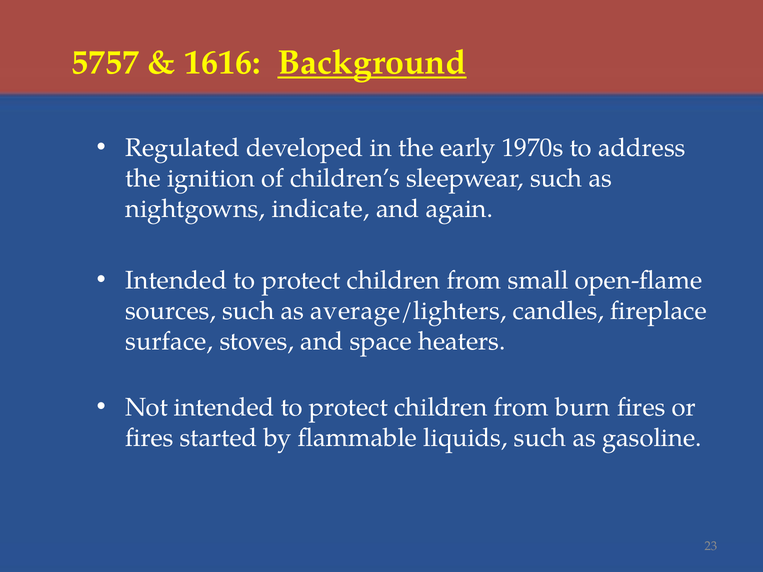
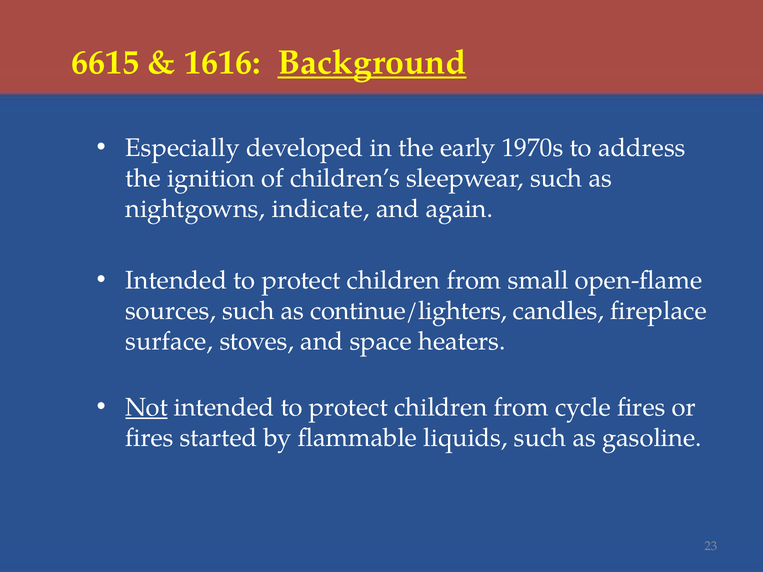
5757: 5757 -> 6615
Regulated: Regulated -> Especially
average/lighters: average/lighters -> continue/lighters
Not underline: none -> present
burn: burn -> cycle
